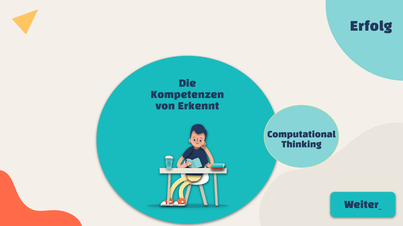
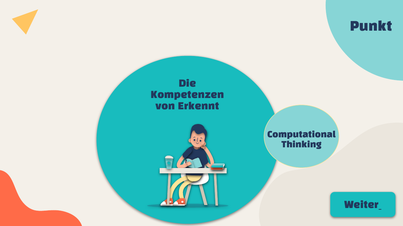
Erfolg: Erfolg -> Punkt
